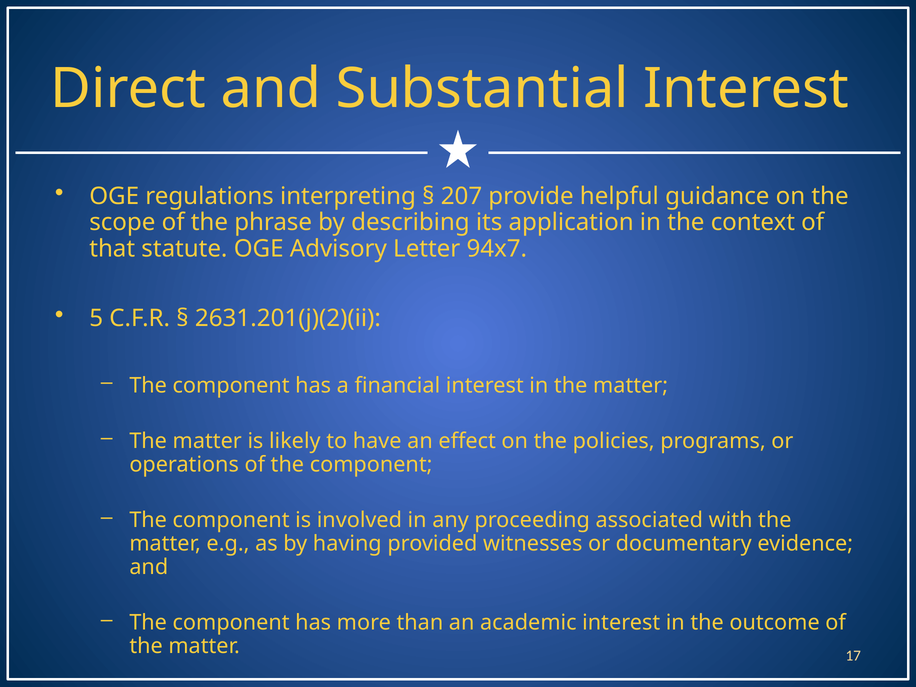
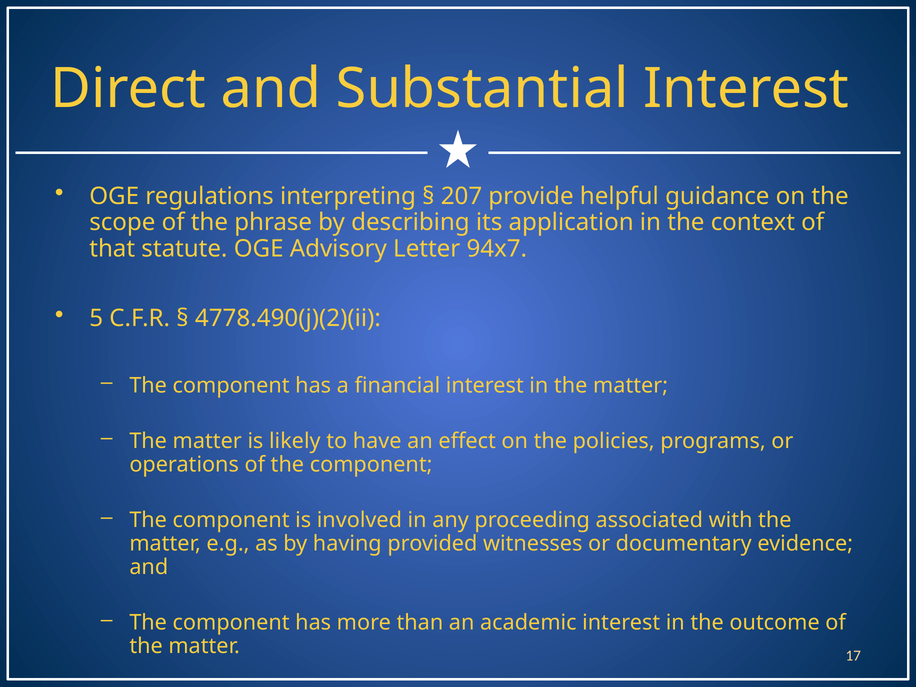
2631.201(j)(2)(ii: 2631.201(j)(2)(ii -> 4778.490(j)(2)(ii
